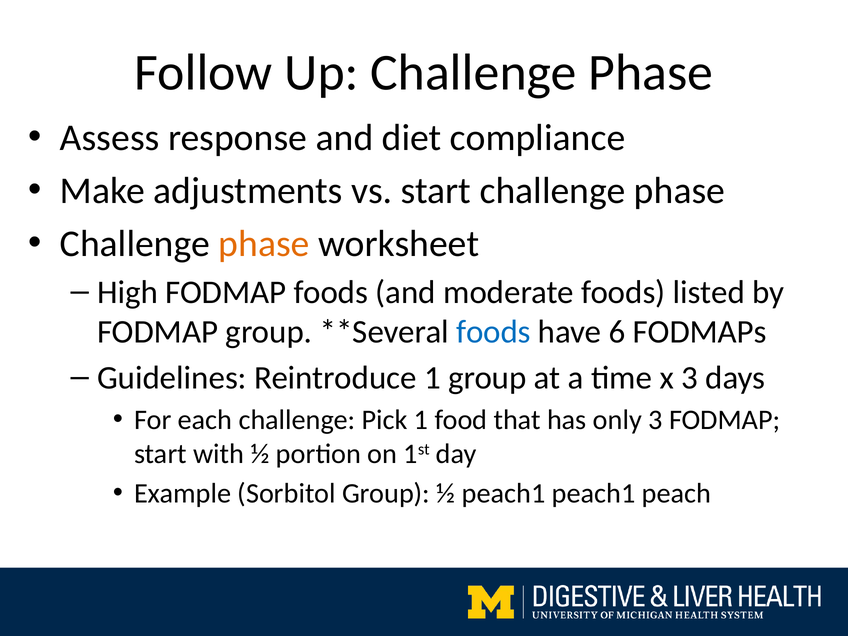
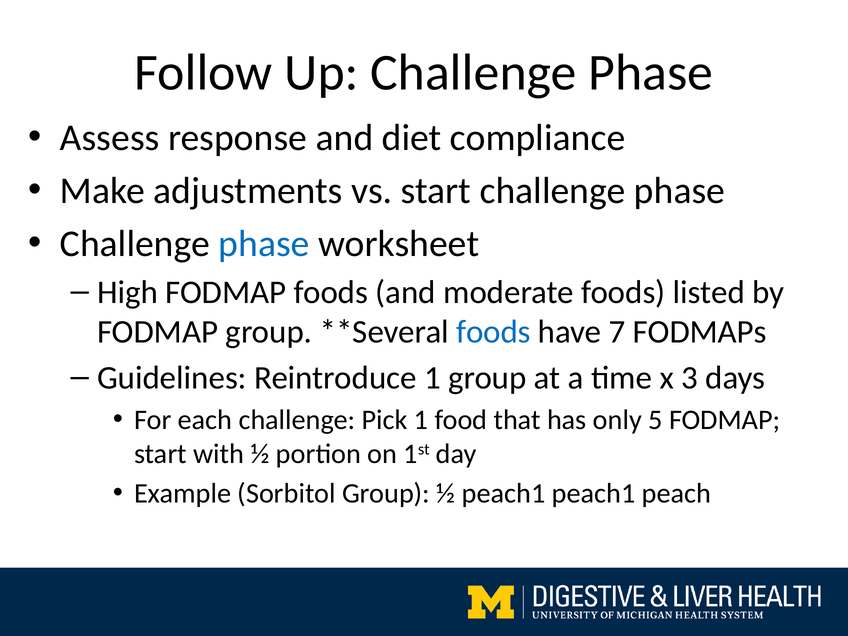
phase at (264, 244) colour: orange -> blue
6: 6 -> 7
only 3: 3 -> 5
